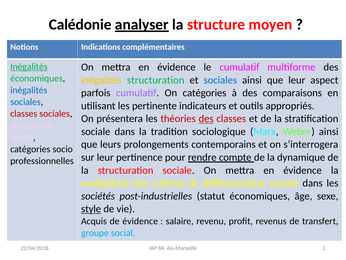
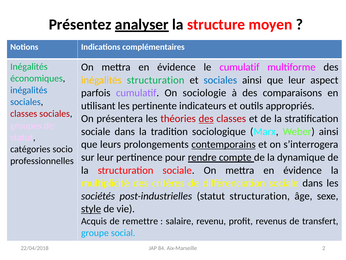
Calédonie: Calédonie -> Présentez
Inégalités at (29, 67) underline: present -> none
On catégories: catégories -> sociologie
contemporains underline: none -> present
statut économiques: économiques -> structuration
de évidence: évidence -> remettre
